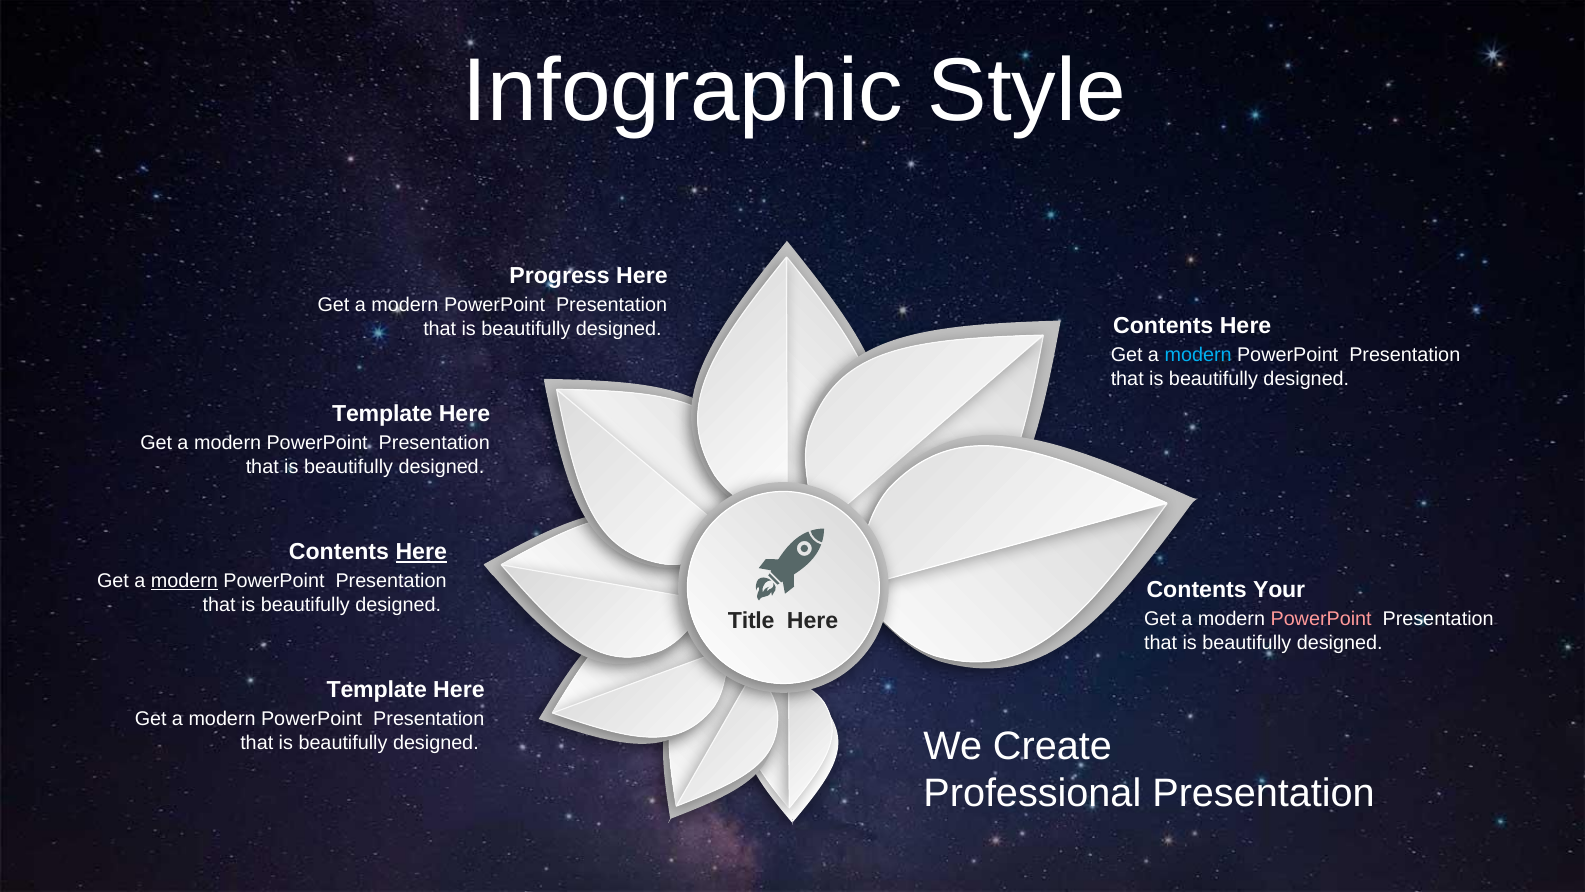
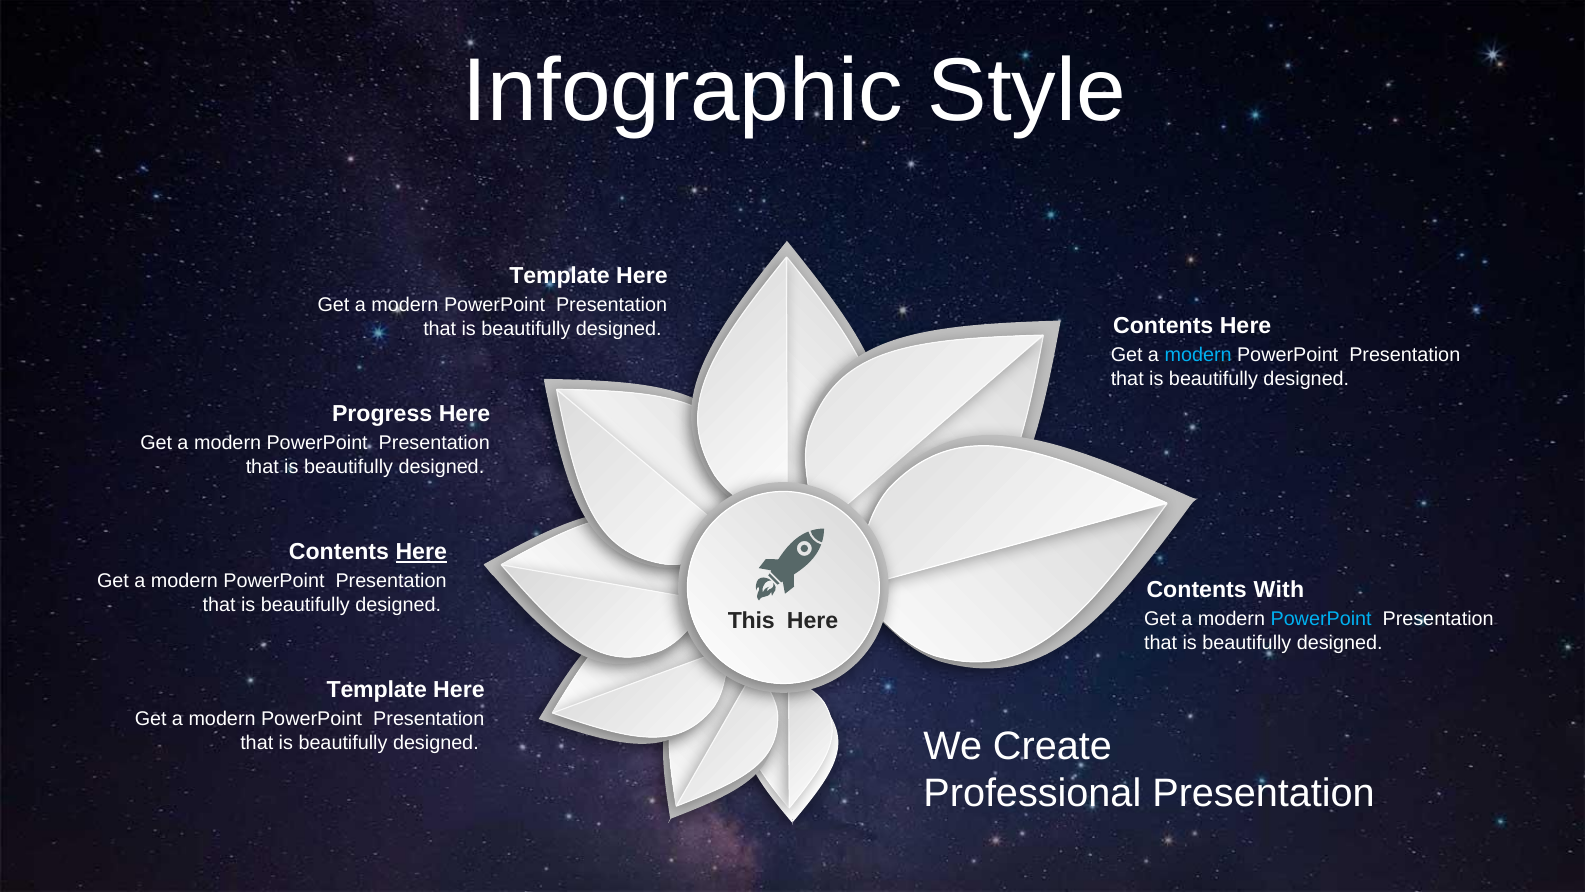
Progress at (560, 276): Progress -> Template
Template at (382, 414): Template -> Progress
modern at (184, 581) underline: present -> none
Your: Your -> With
PowerPoint at (1321, 619) colour: pink -> light blue
Title: Title -> This
